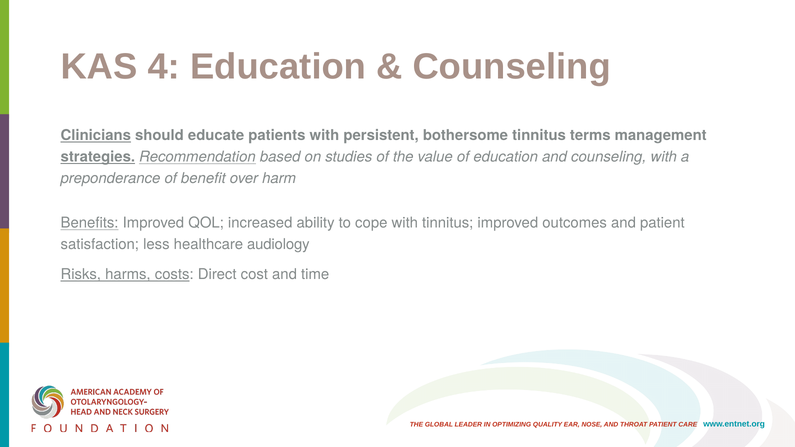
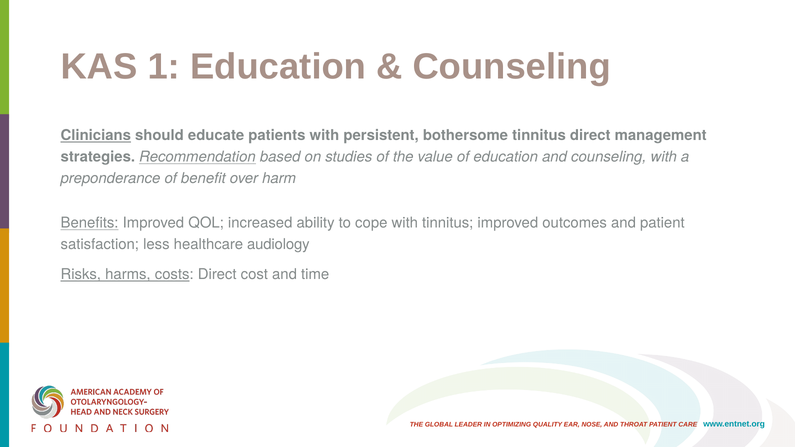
4: 4 -> 1
tinnitus terms: terms -> direct
strategies underline: present -> none
